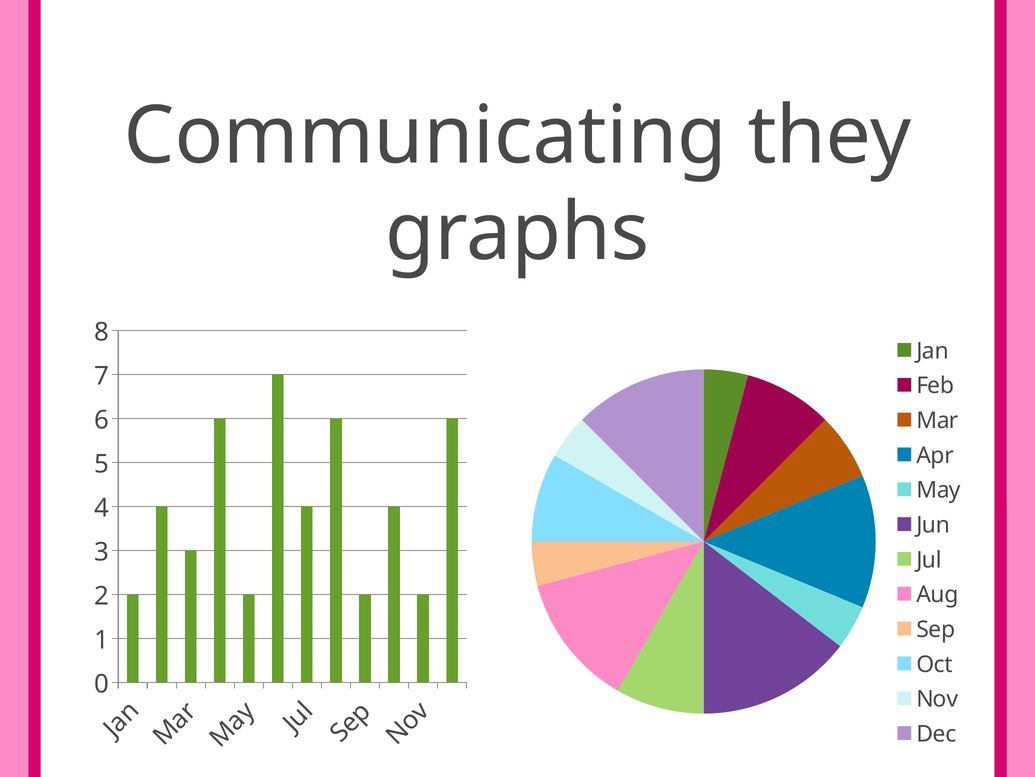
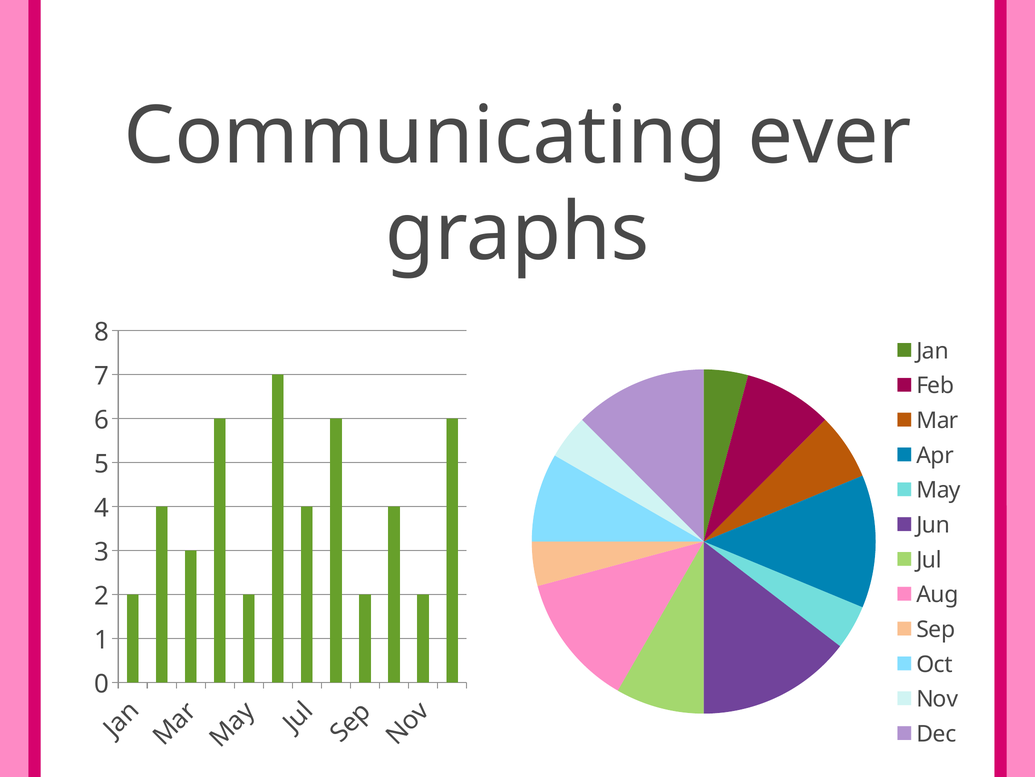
they: they -> ever
